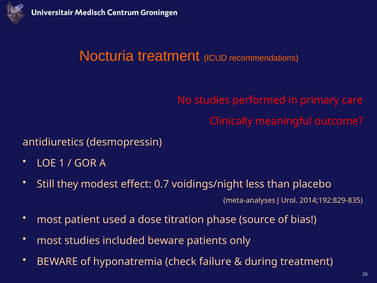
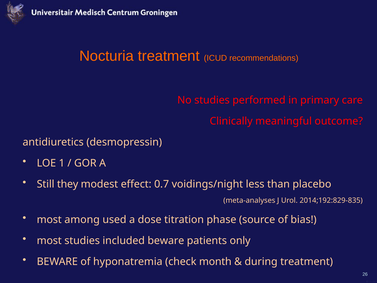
patient: patient -> among
failure: failure -> month
